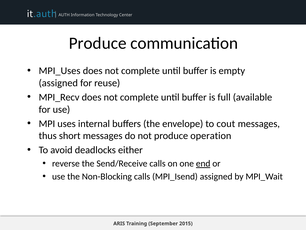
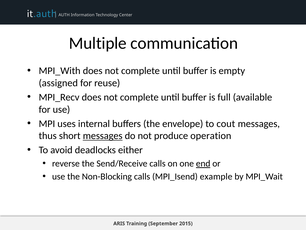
Produce at (98, 43): Produce -> Multiple
MPI_Uses: MPI_Uses -> MPI_With
messages at (103, 136) underline: none -> present
MPI_Isend assigned: assigned -> example
